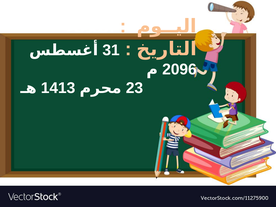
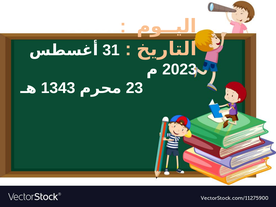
2096: 2096 -> 2023
1413: 1413 -> 1343
